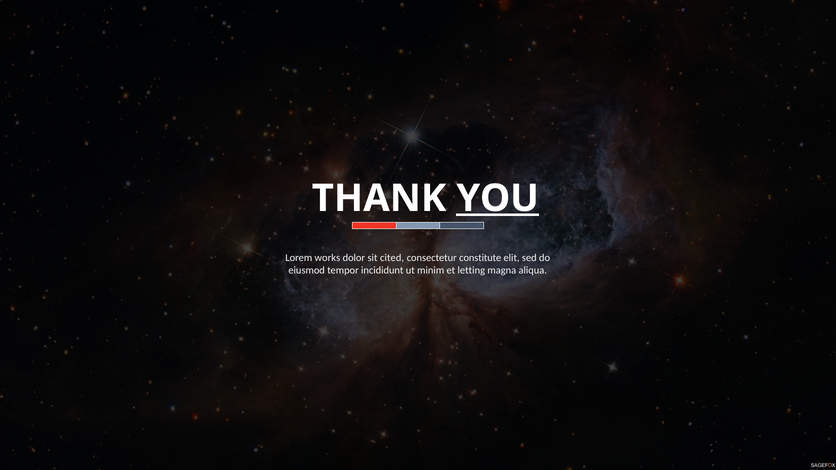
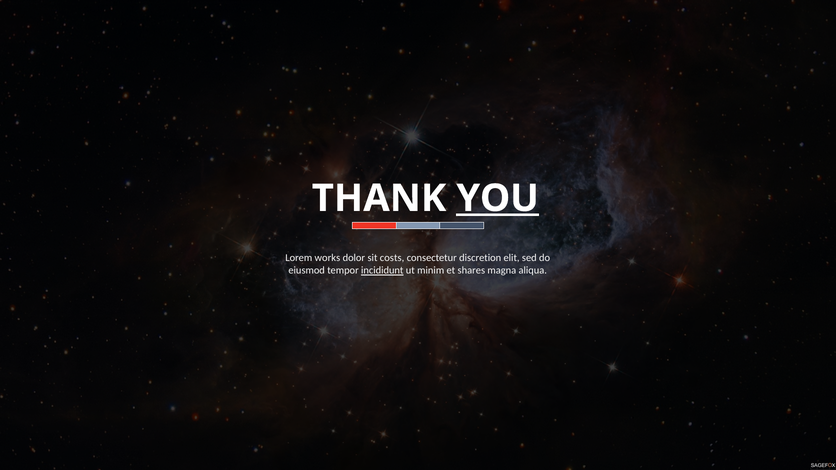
cited: cited -> costs
constitute: constitute -> discretion
incididunt underline: none -> present
letting: letting -> shares
